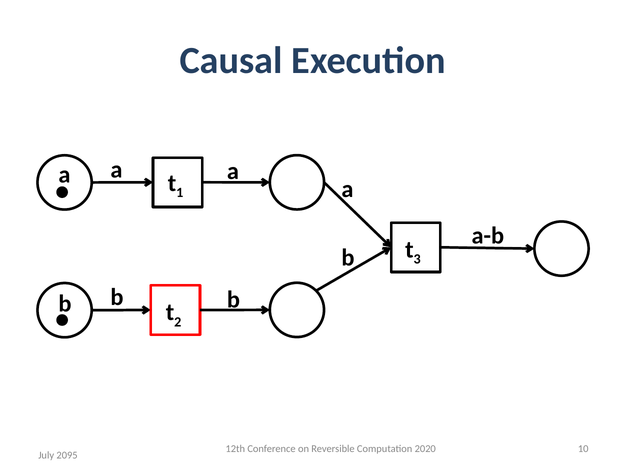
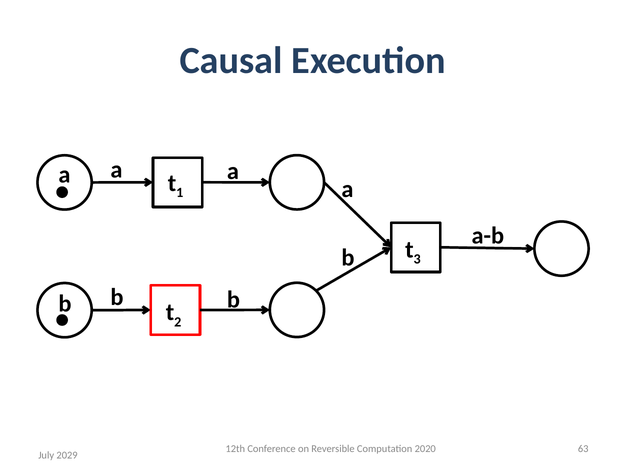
10: 10 -> 63
2095: 2095 -> 2029
